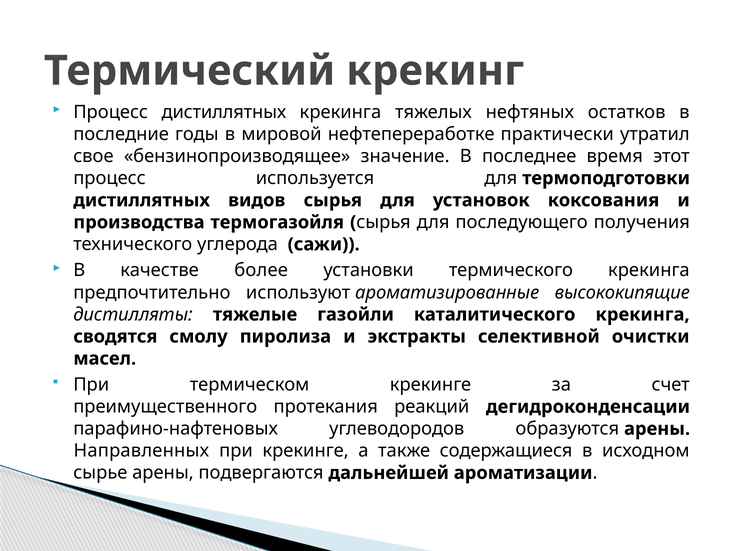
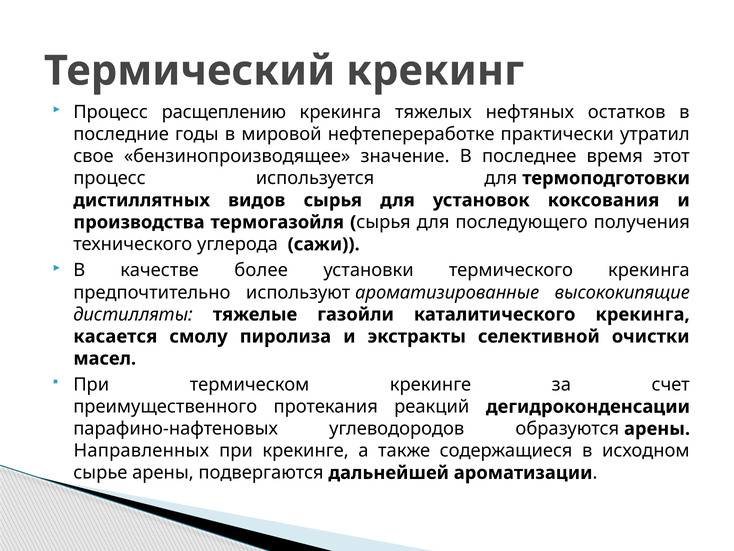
Процесс дистиллятных: дистиллятных -> расщеплению
сводятся: сводятся -> касается
